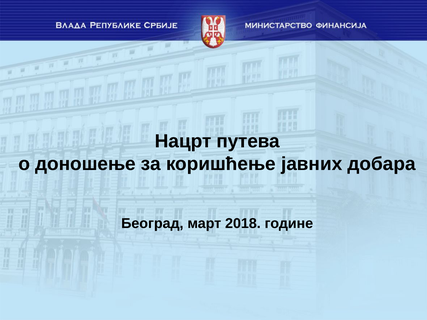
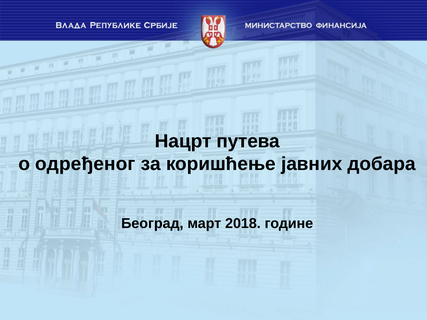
доношење: доношење -> одређеног
